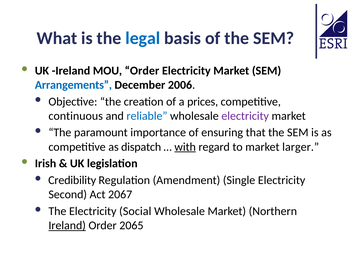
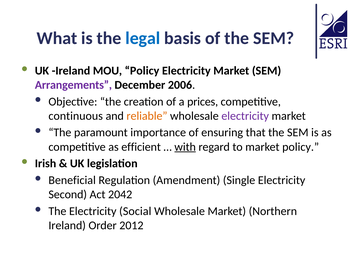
MOU Order: Order -> Policy
Arrangements colour: blue -> purple
reliable colour: blue -> orange
dispatch: dispatch -> efficient
market larger: larger -> policy
Credibility: Credibility -> Beneficial
2067: 2067 -> 2042
Ireland at (67, 225) underline: present -> none
2065: 2065 -> 2012
